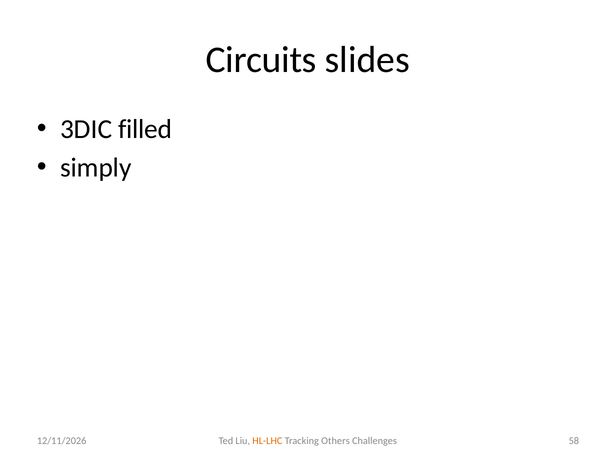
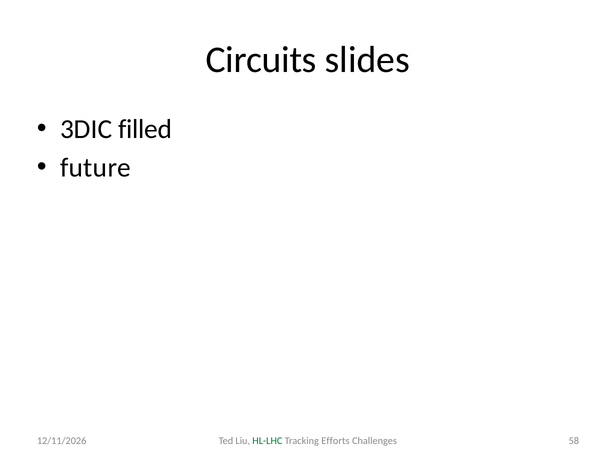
simply: simply -> future
HL-LHC colour: orange -> green
Others: Others -> Efforts
